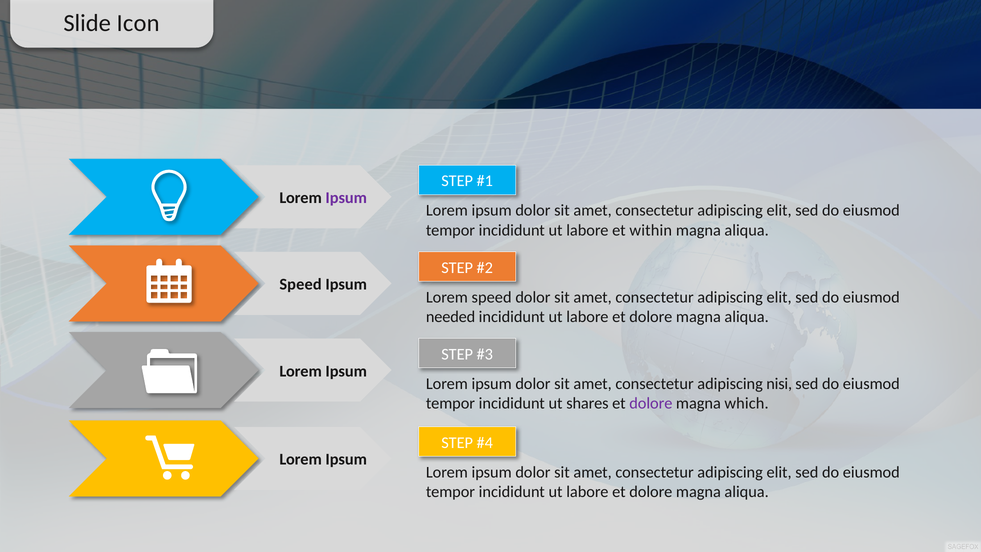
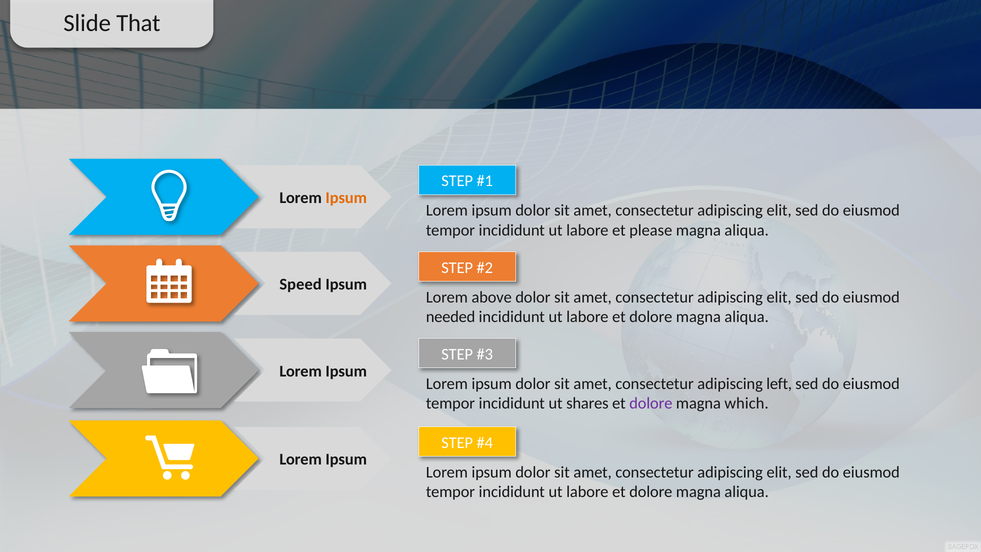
Icon: Icon -> That
Ipsum at (346, 198) colour: purple -> orange
within: within -> please
Lorem speed: speed -> above
nisi: nisi -> left
